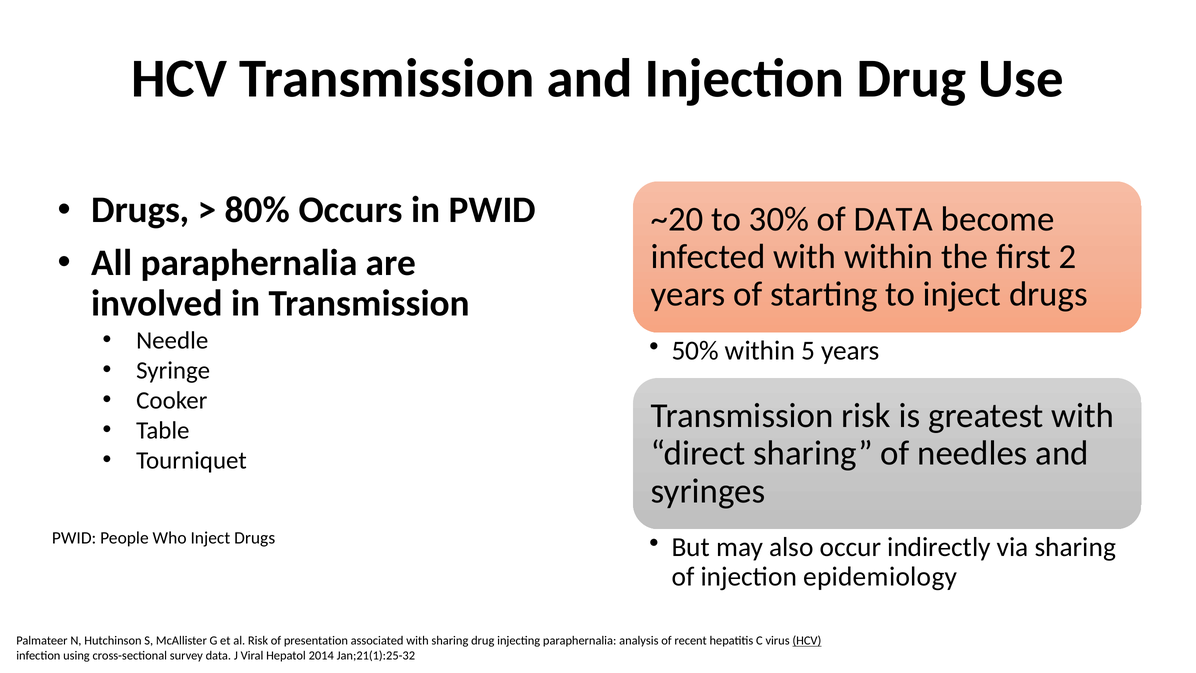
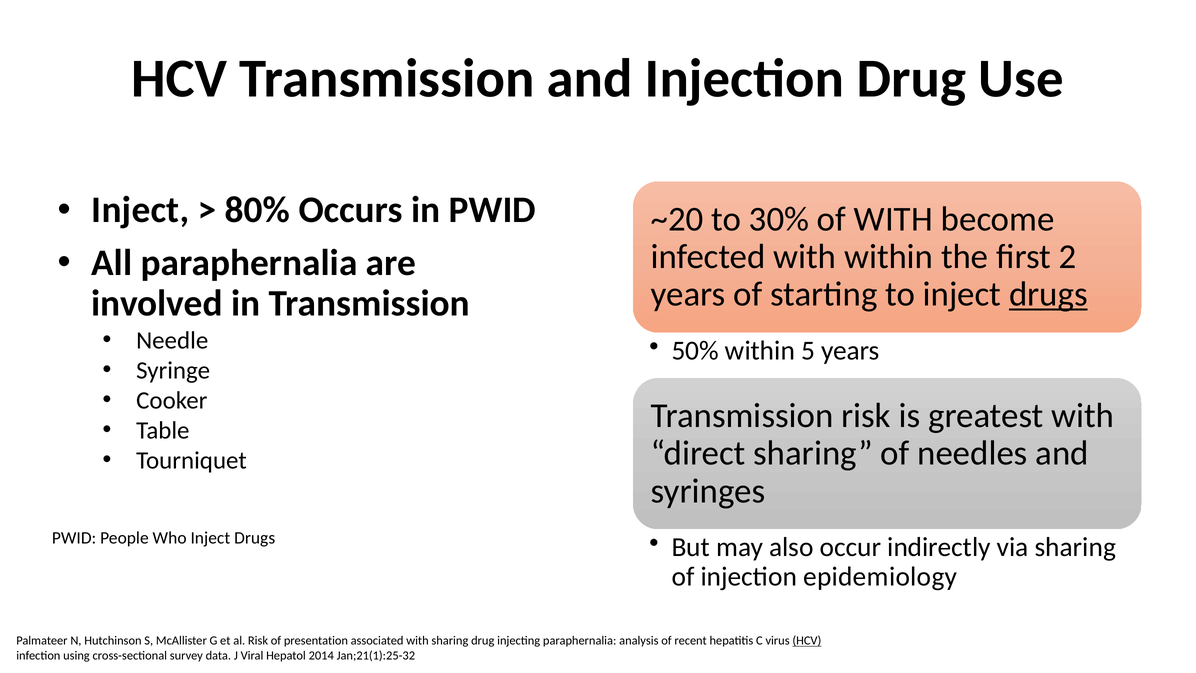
Drugs at (140, 210): Drugs -> Inject
of DATA: DATA -> WITH
drugs at (1048, 294) underline: none -> present
